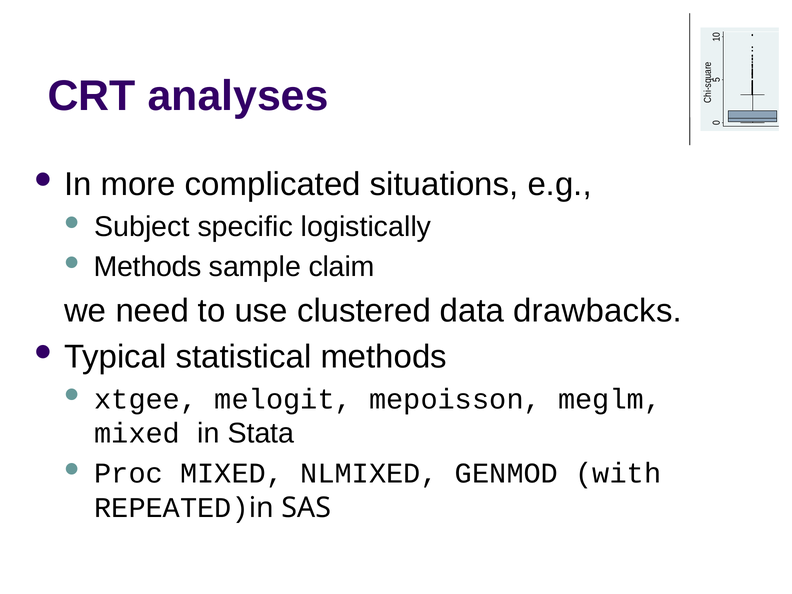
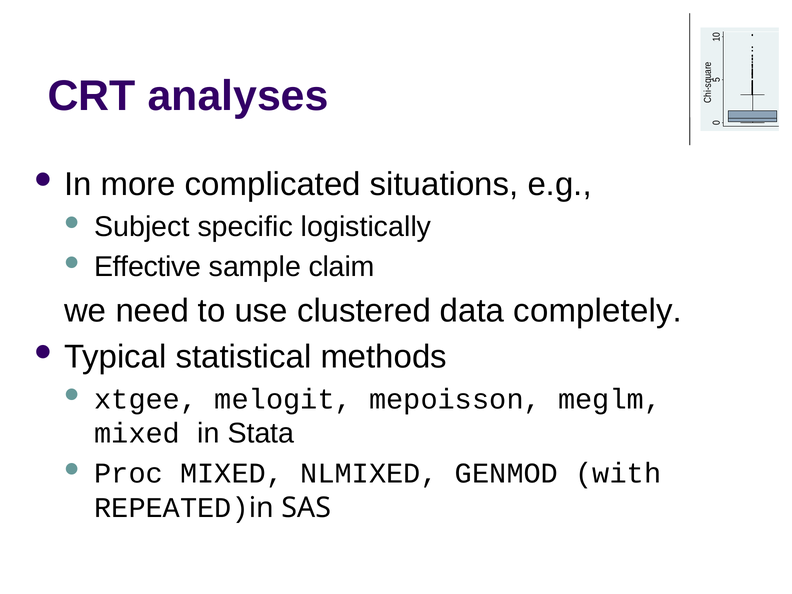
Methods at (148, 267): Methods -> Effective
drawbacks: drawbacks -> completely
